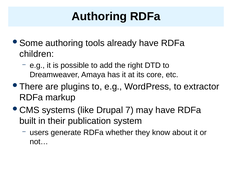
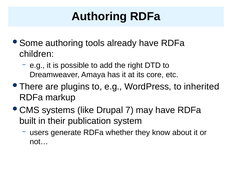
extractor: extractor -> inherited
